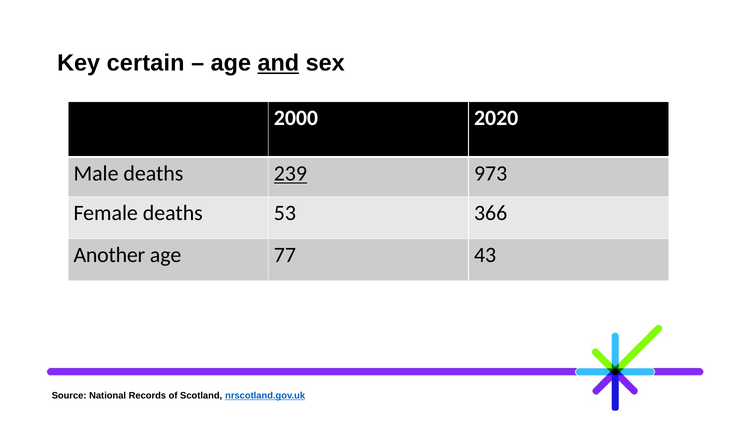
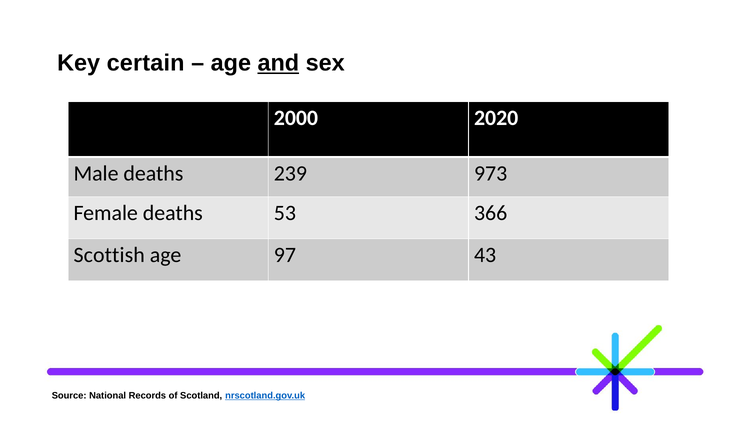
239 underline: present -> none
Another: Another -> Scottish
77: 77 -> 97
